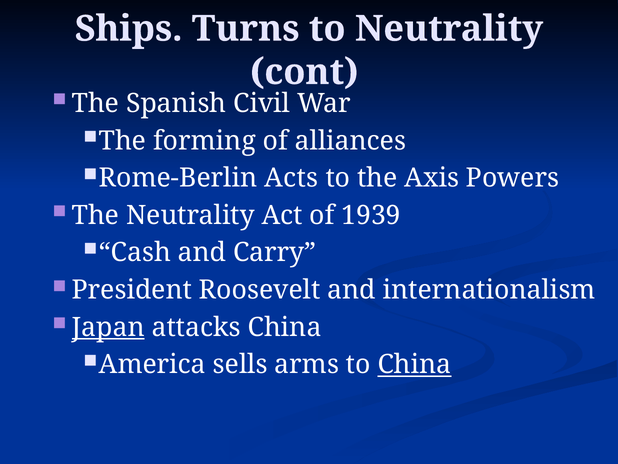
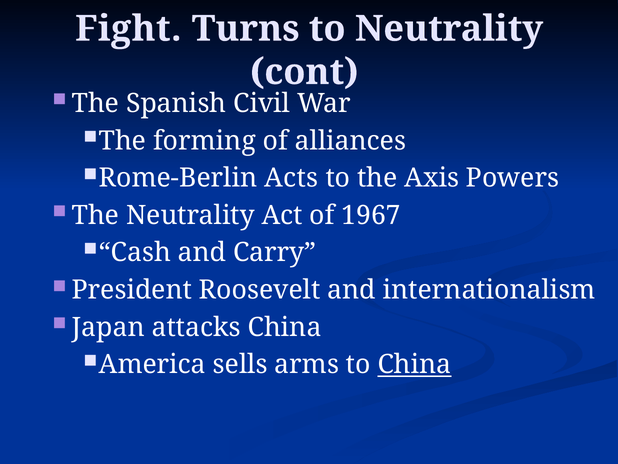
Ships: Ships -> Fight
1939: 1939 -> 1967
Japan underline: present -> none
